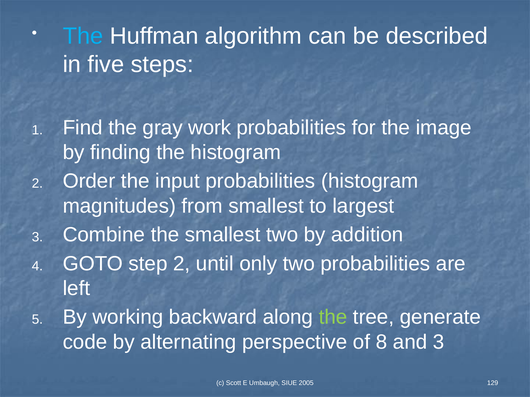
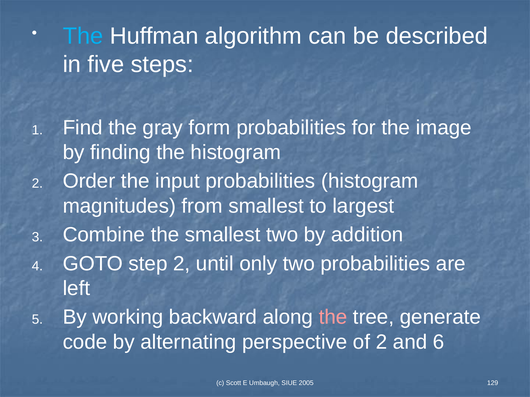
work: work -> form
the at (333, 318) colour: light green -> pink
of 8: 8 -> 2
and 3: 3 -> 6
